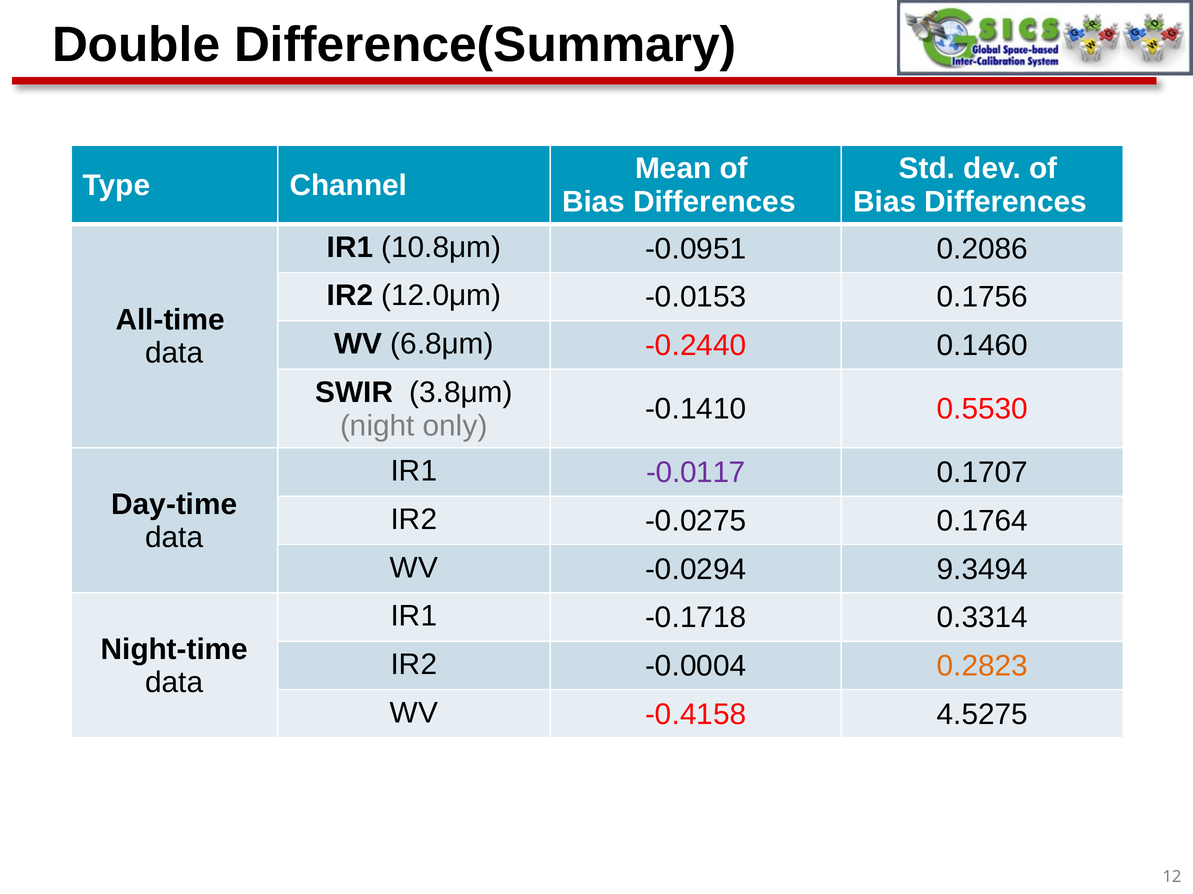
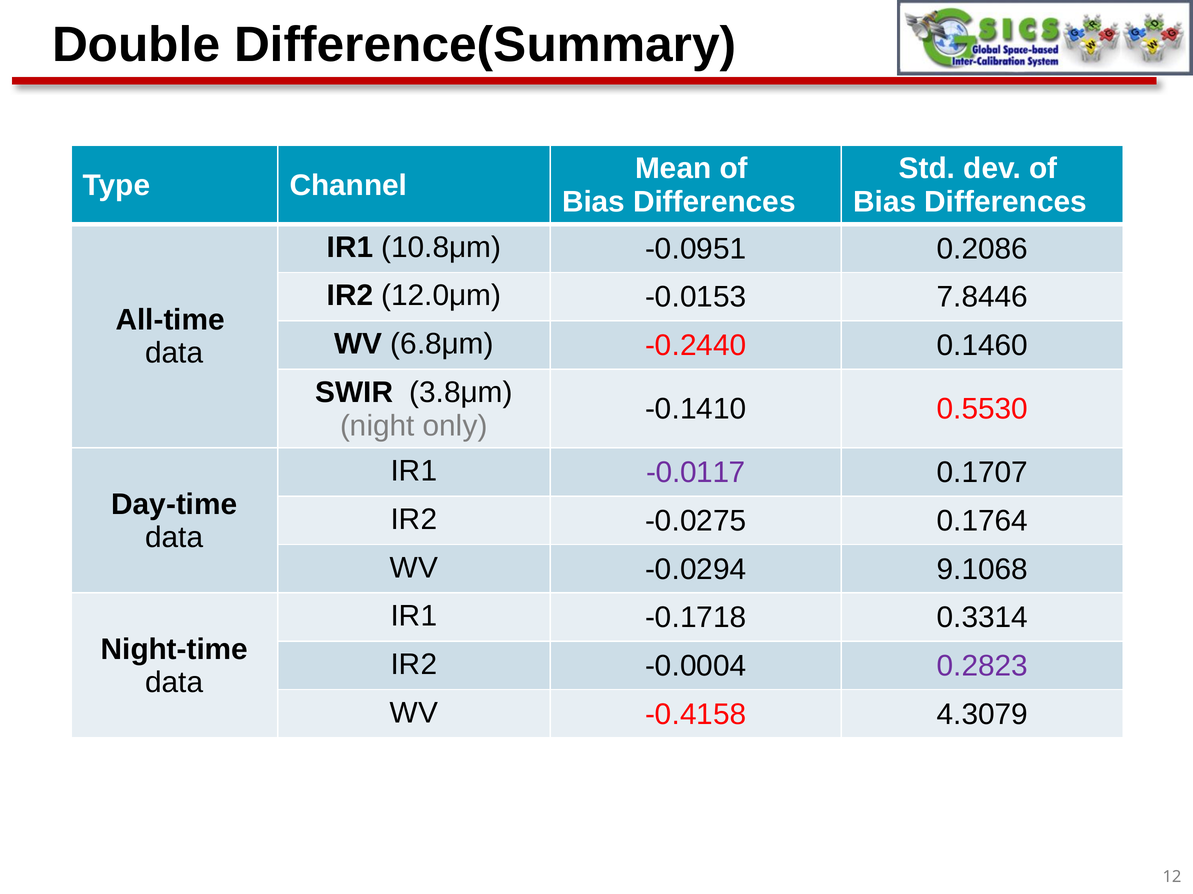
0.1756: 0.1756 -> 7.8446
9.3494: 9.3494 -> 9.1068
0.2823 colour: orange -> purple
4.5275: 4.5275 -> 4.3079
